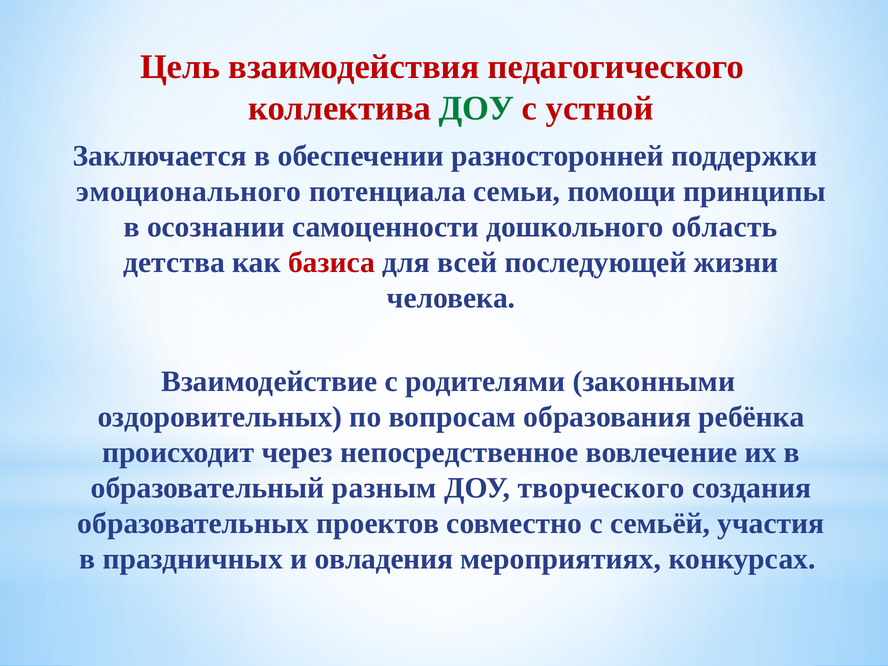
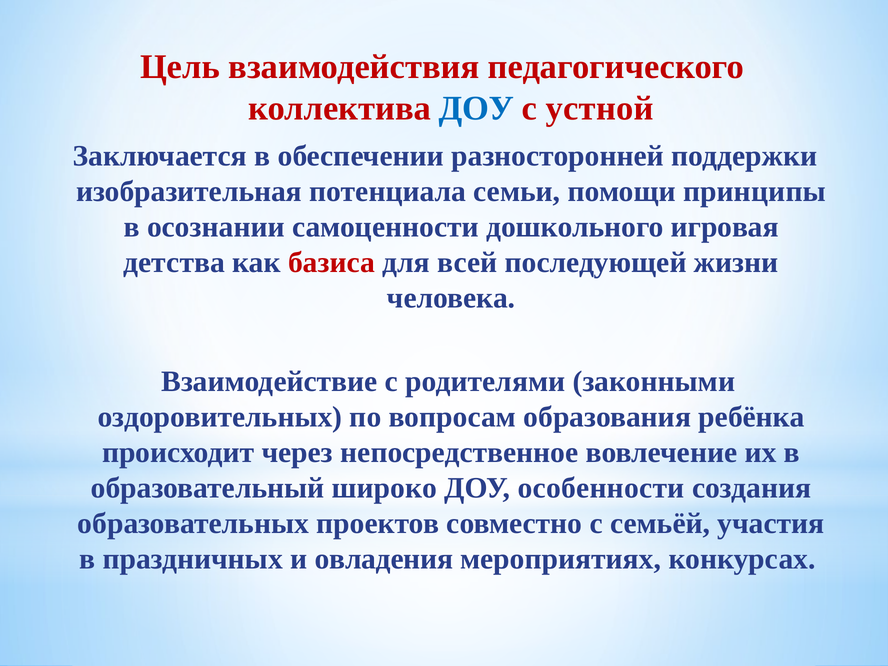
ДОУ at (477, 108) colour: green -> blue
эмоционального: эмоционального -> изобразительная
область: область -> игровая
разным: разным -> широко
творческого: творческого -> особенности
